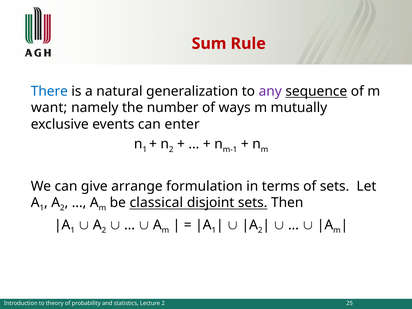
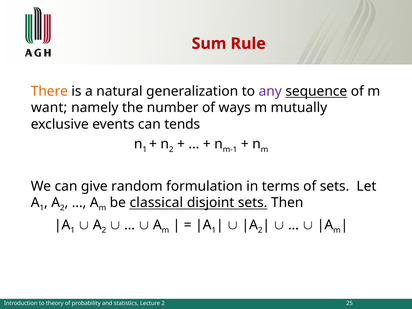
There colour: blue -> orange
enter: enter -> tends
arrange: arrange -> random
